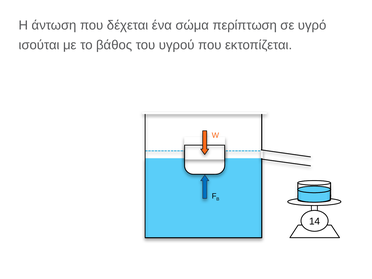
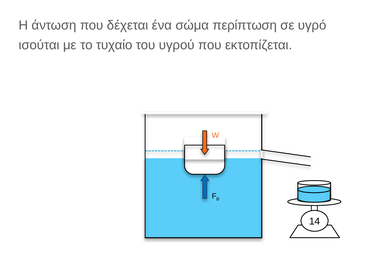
βάθος: βάθος -> τυχαίο
